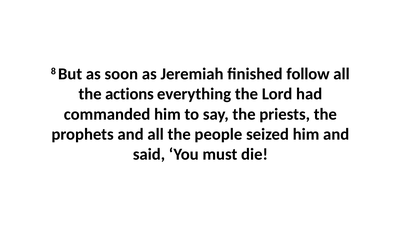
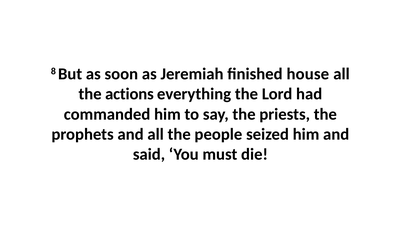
follow: follow -> house
